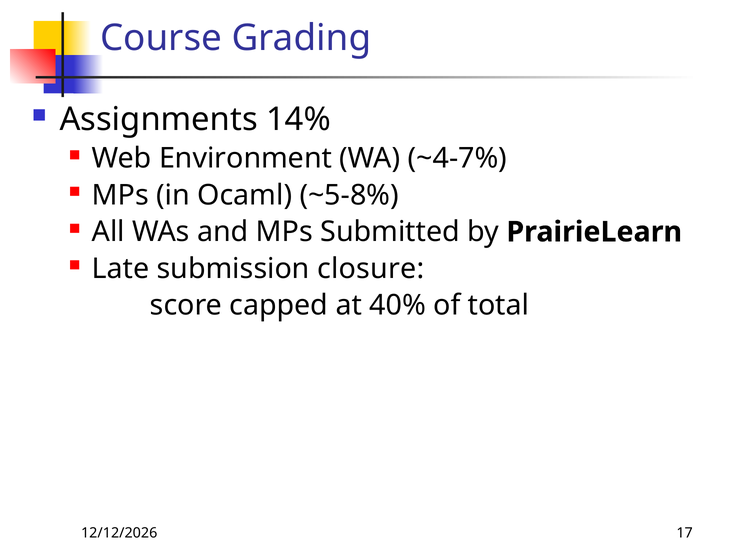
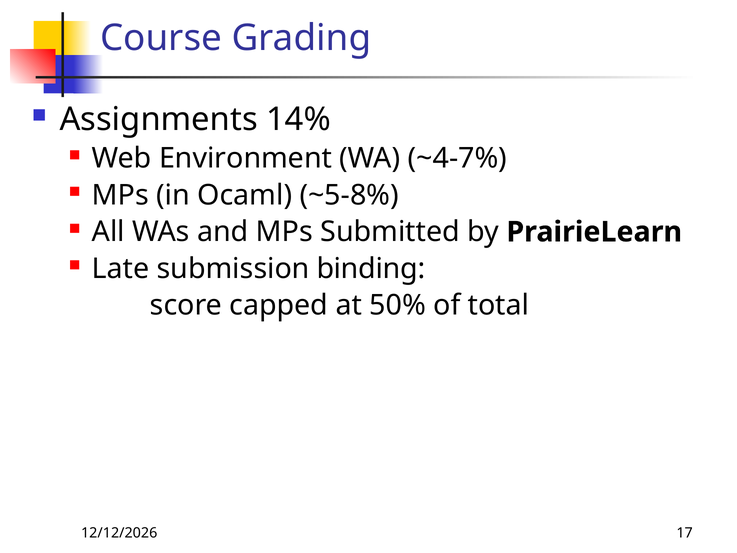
closure: closure -> binding
40%: 40% -> 50%
